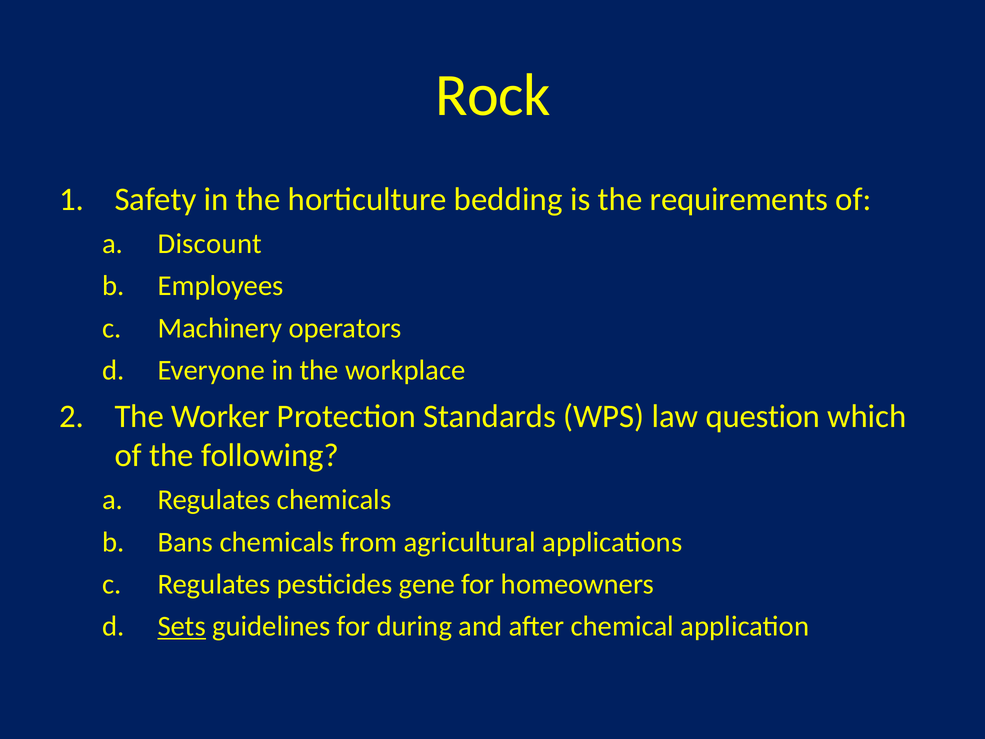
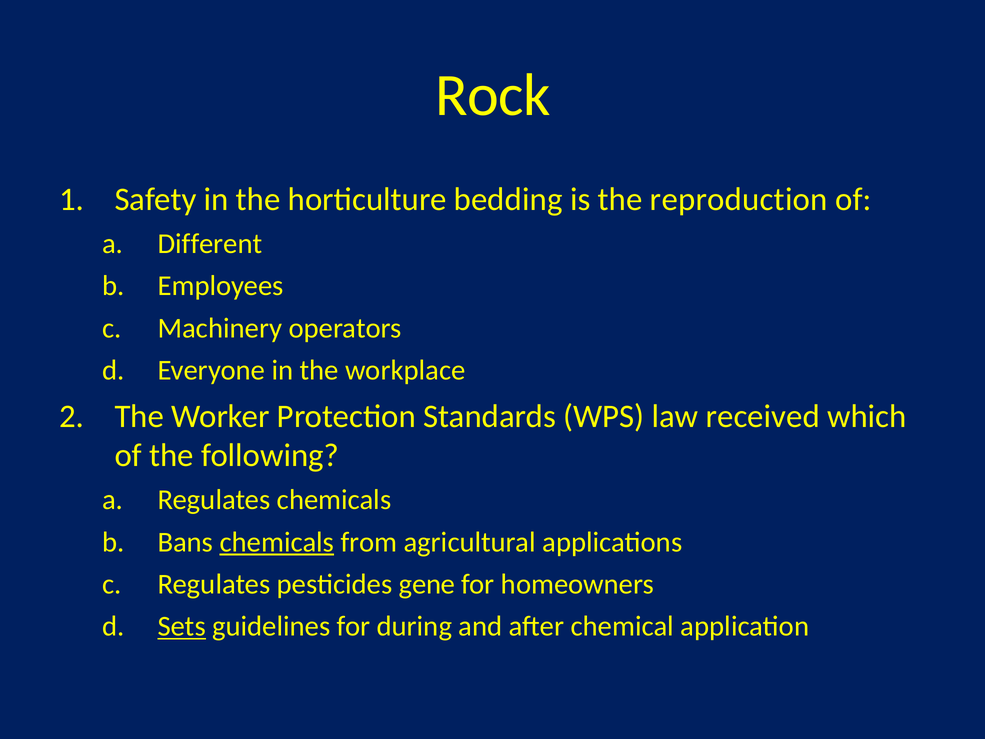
requirements: requirements -> reproduction
Discount: Discount -> Different
question: question -> received
chemicals at (277, 542) underline: none -> present
